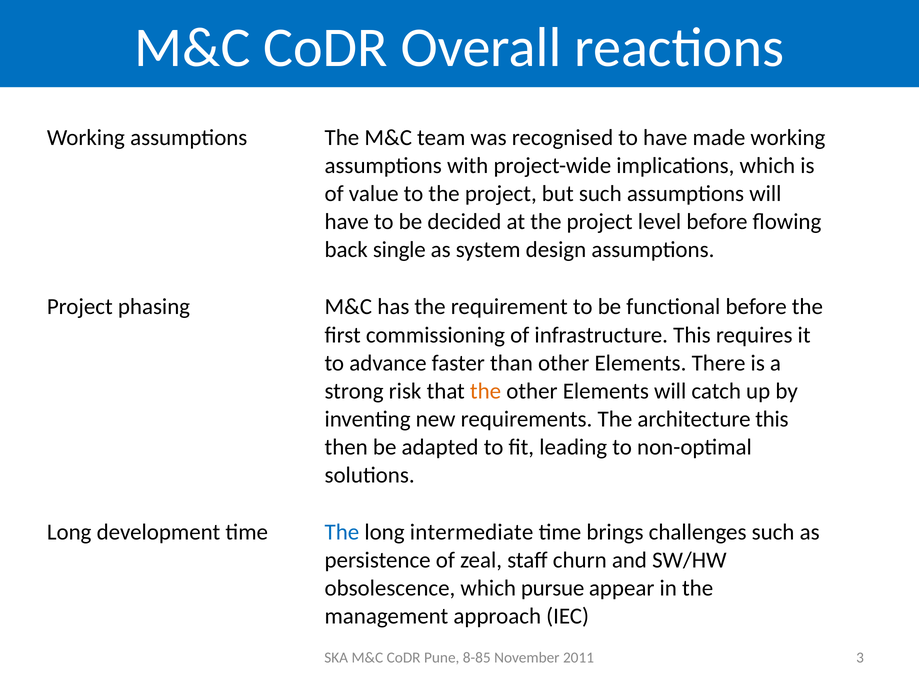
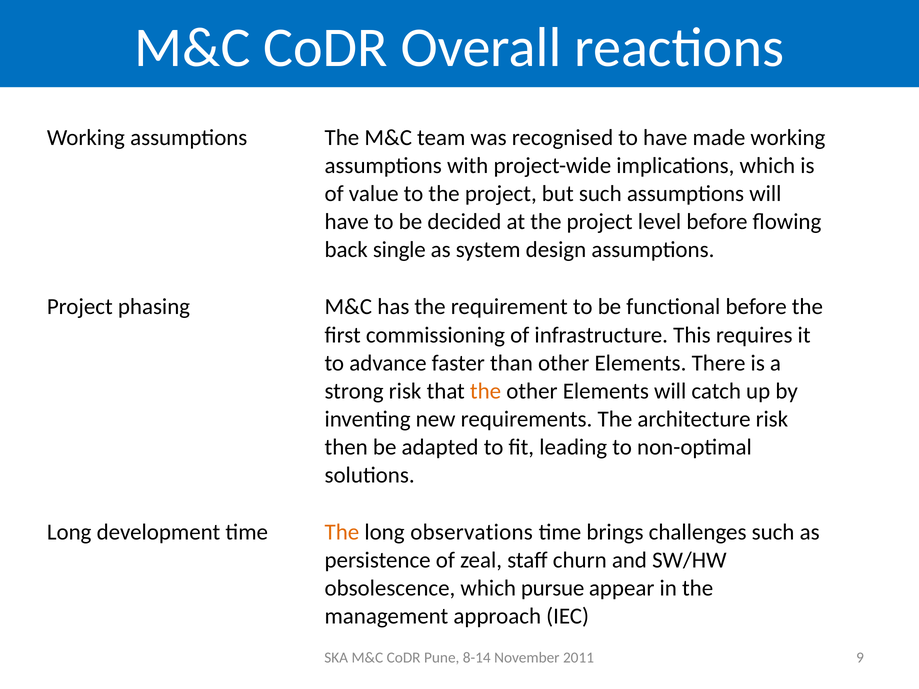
architecture this: this -> risk
The at (342, 532) colour: blue -> orange
intermediate: intermediate -> observations
8-85: 8-85 -> 8-14
3: 3 -> 9
